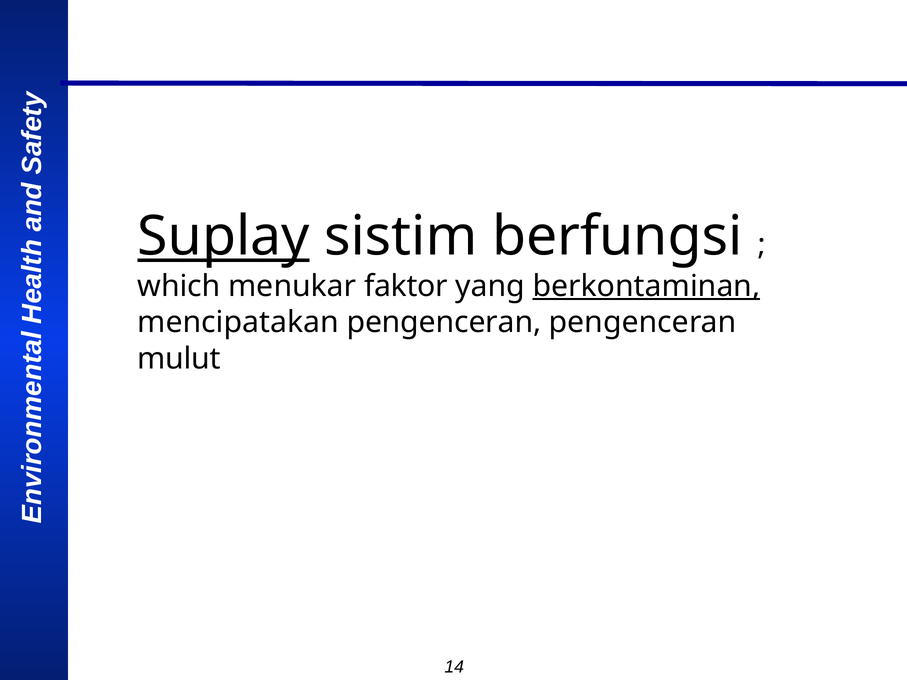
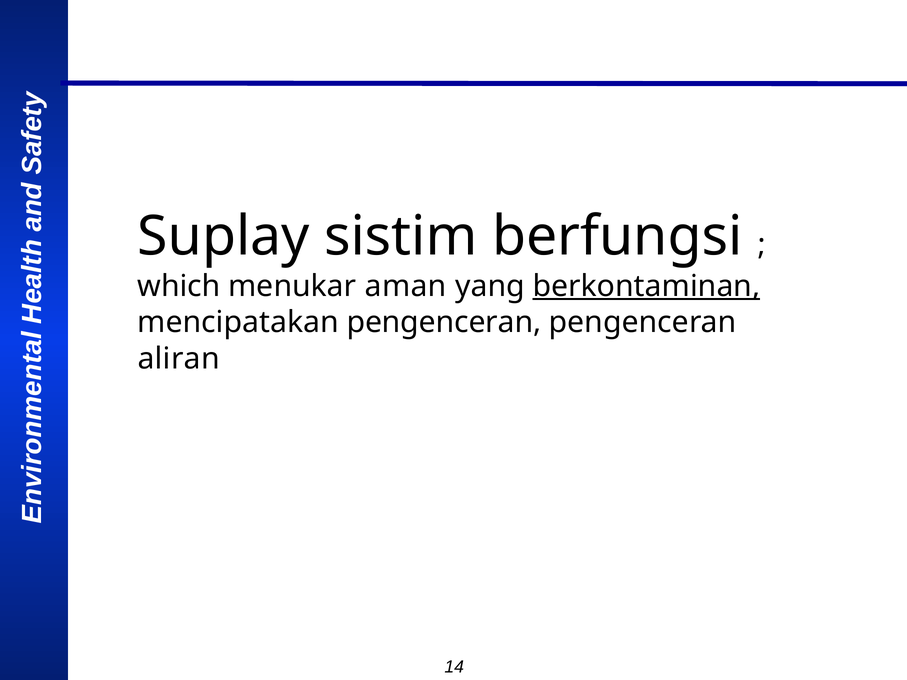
Suplay underline: present -> none
faktor: faktor -> aman
mulut: mulut -> aliran
